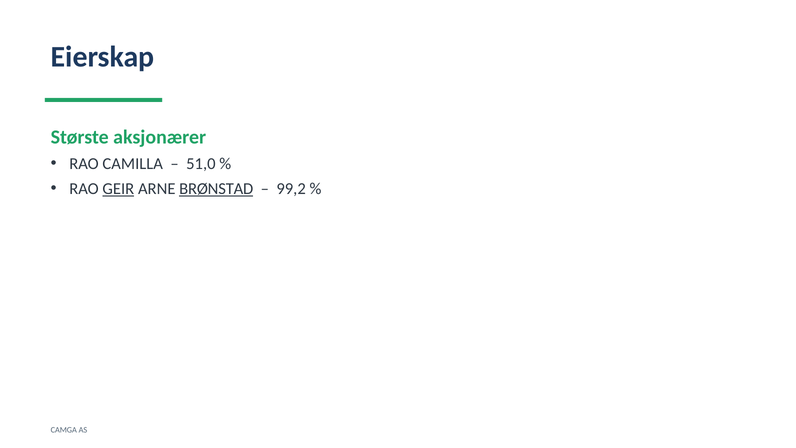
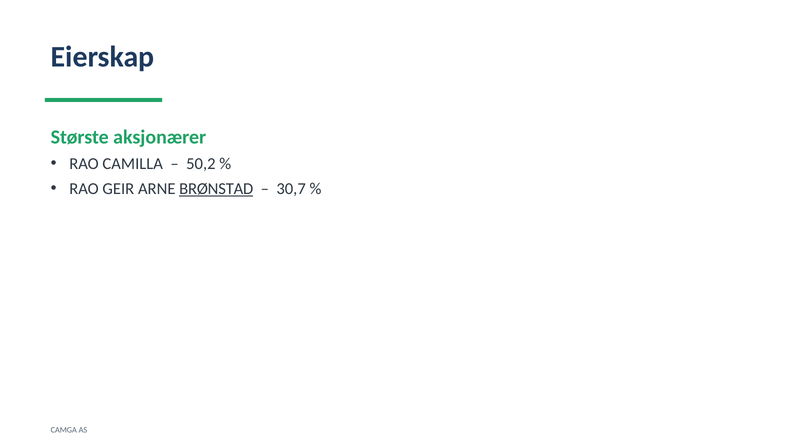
51,0: 51,0 -> 50,2
GEIR underline: present -> none
99,2: 99,2 -> 30,7
